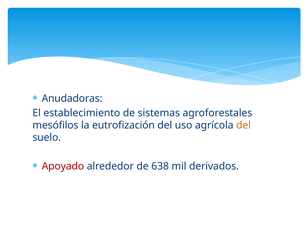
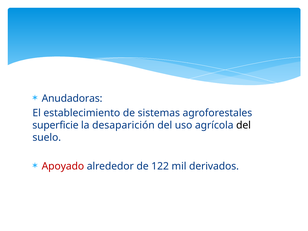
mesófilos: mesófilos -> superficie
eutrofización: eutrofización -> desaparición
del at (244, 125) colour: orange -> black
638: 638 -> 122
